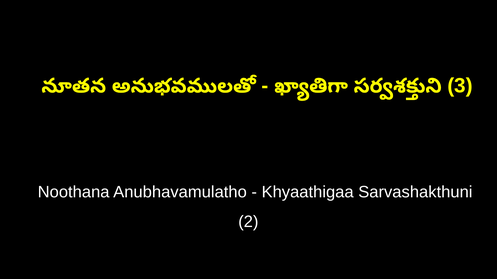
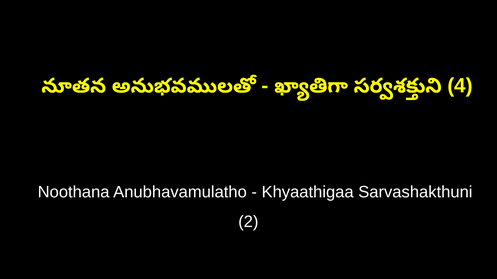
3: 3 -> 4
